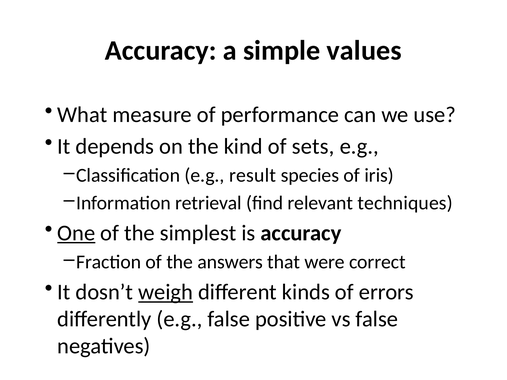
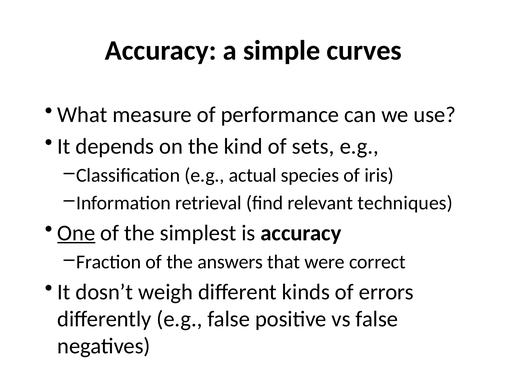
values: values -> curves
result: result -> actual
weigh underline: present -> none
